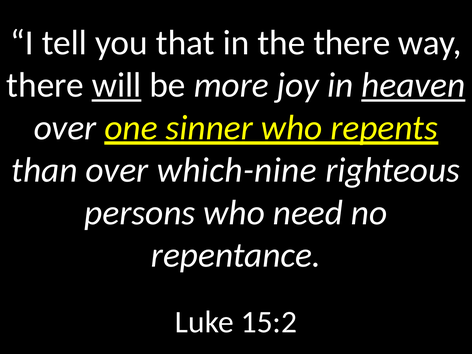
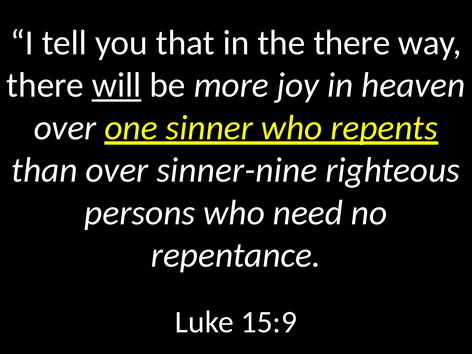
heaven underline: present -> none
which-nine: which-nine -> sinner-nine
15:2: 15:2 -> 15:9
